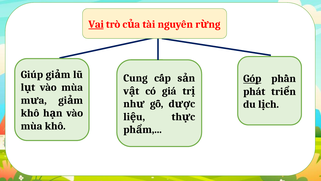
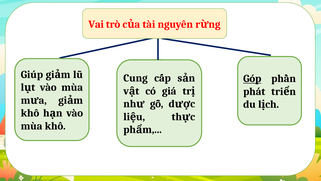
Vai underline: present -> none
